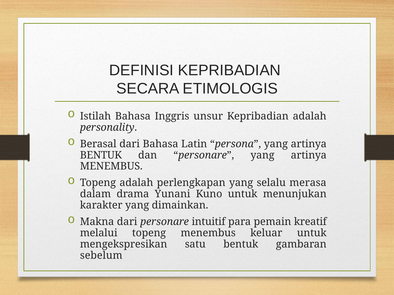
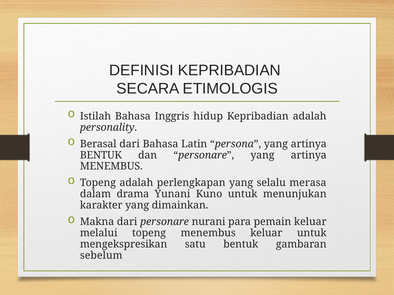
unsur: unsur -> hidup
intuitif: intuitif -> nurani
pemain kreatif: kreatif -> keluar
